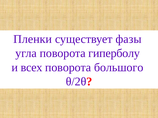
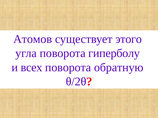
Пленки: Пленки -> Атомов
фазы: фазы -> этого
большого: большого -> обратную
